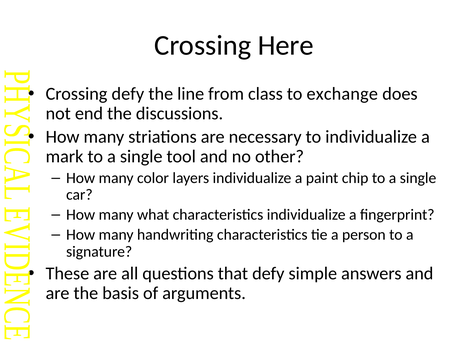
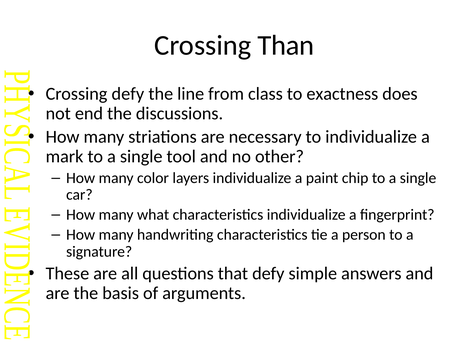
Here: Here -> Than
exchange: exchange -> exactness
